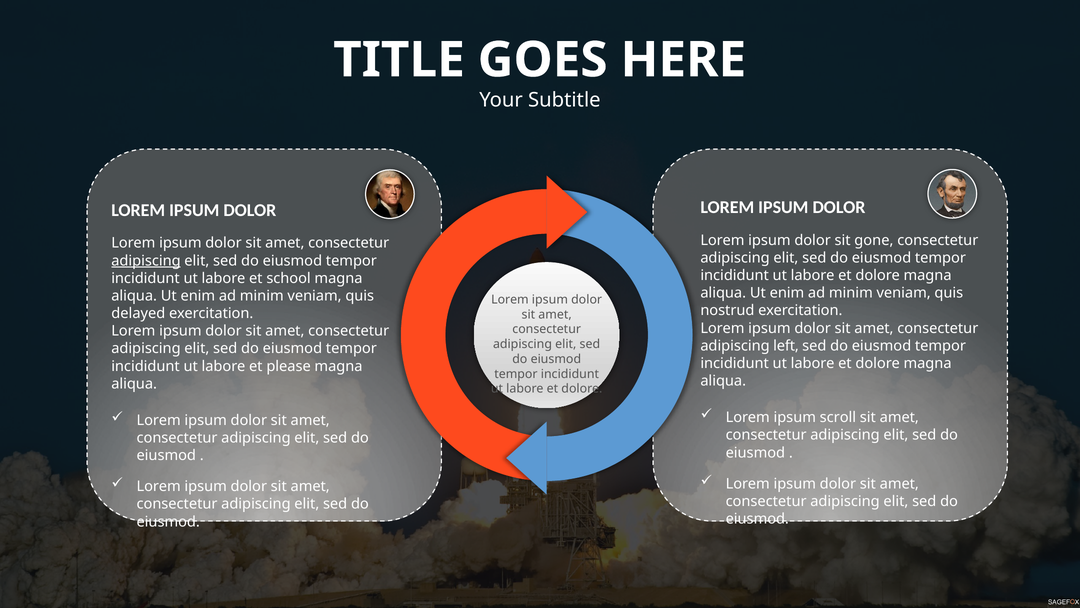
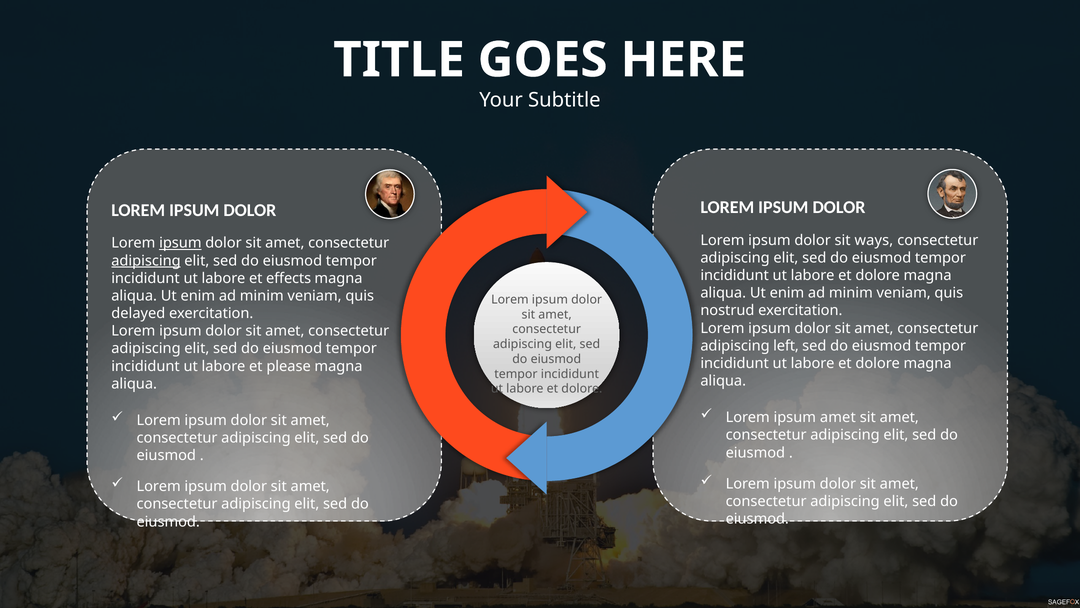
gone: gone -> ways
ipsum at (180, 243) underline: none -> present
school: school -> effects
ipsum scroll: scroll -> amet
